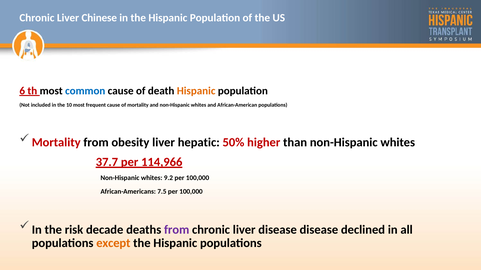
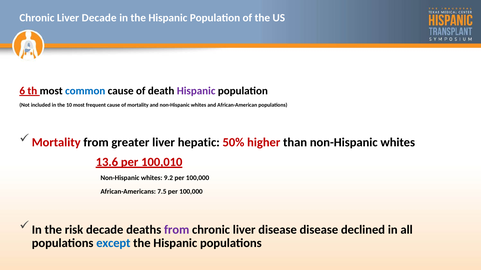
Liver Chinese: Chinese -> Decade
Hispanic at (196, 91) colour: orange -> purple
obesity: obesity -> greater
37.7: 37.7 -> 13.6
114,966: 114,966 -> 100,010
except colour: orange -> blue
